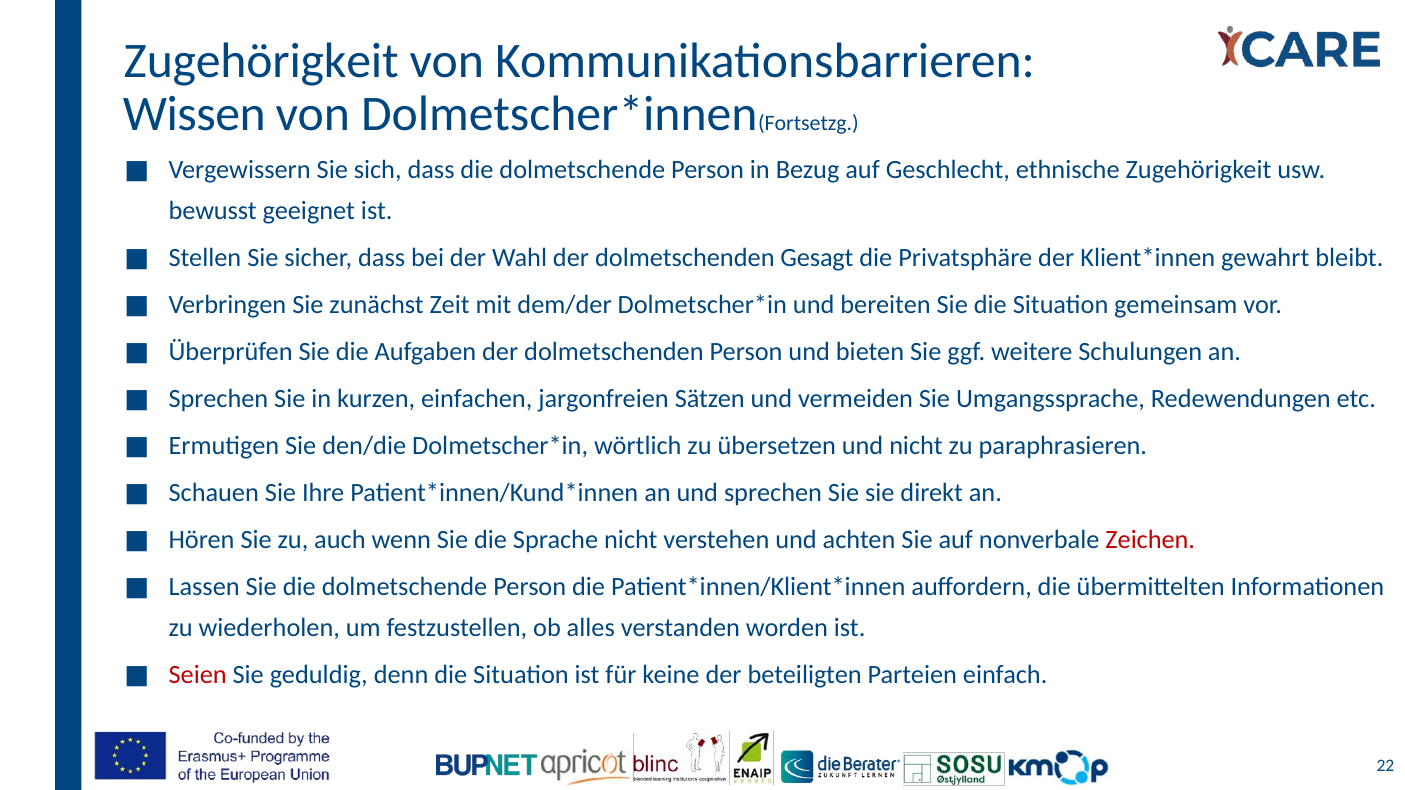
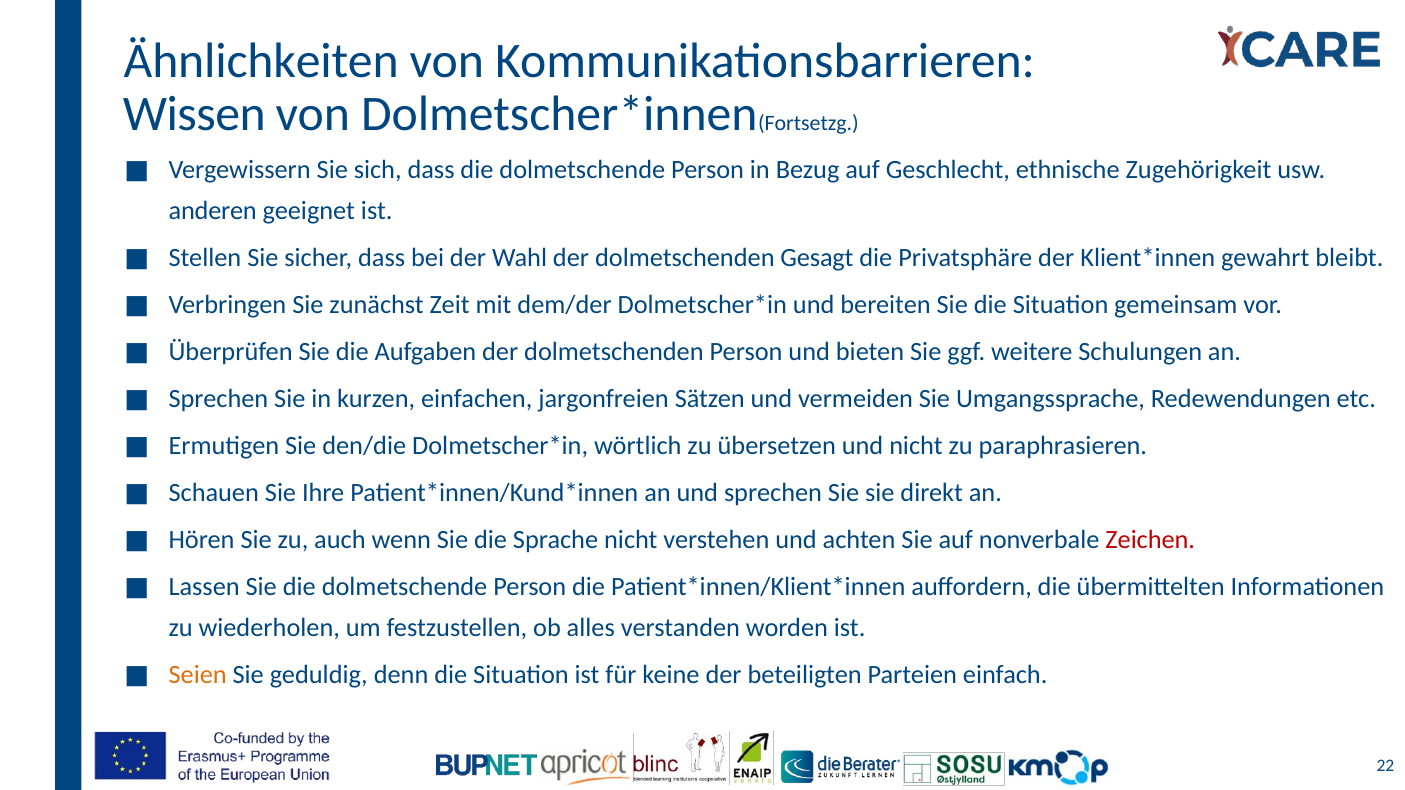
Zugehörigkeit at (261, 61): Zugehörigkeit -> Ähnlichkeiten
bewusst: bewusst -> anderen
Seien colour: red -> orange
